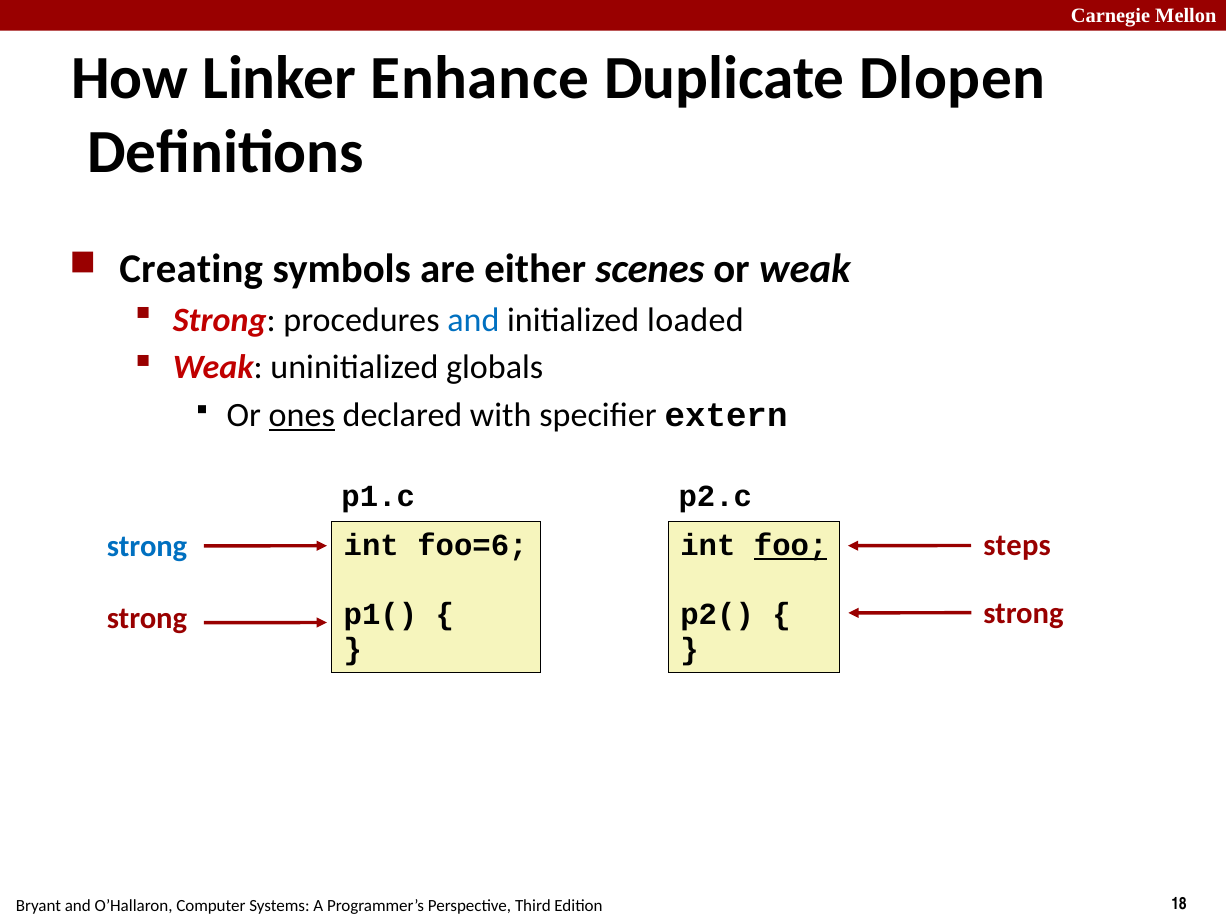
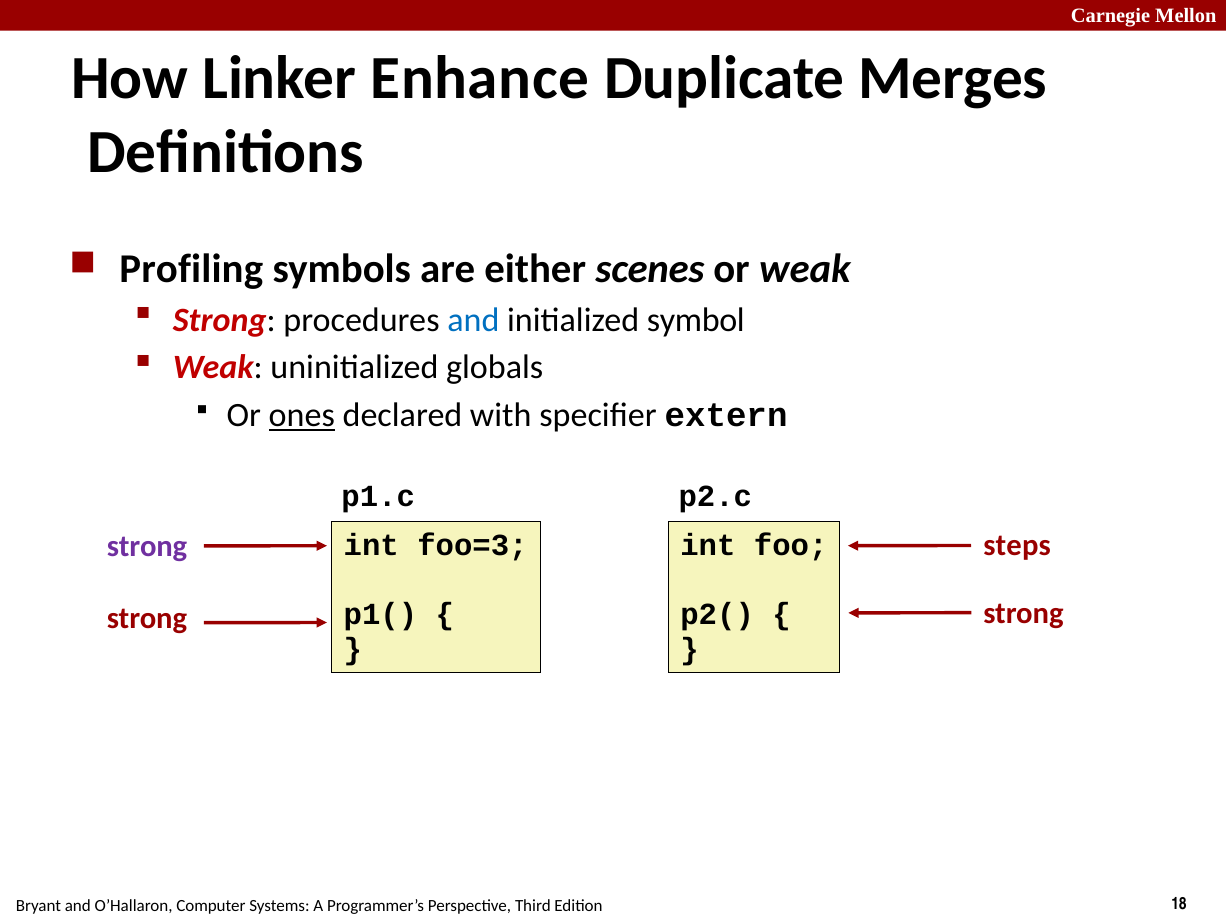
Dlopen: Dlopen -> Merges
Creating: Creating -> Profiling
loaded: loaded -> symbol
strong at (147, 546) colour: blue -> purple
foo=6: foo=6 -> foo=3
foo underline: present -> none
